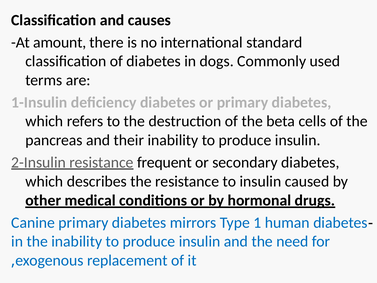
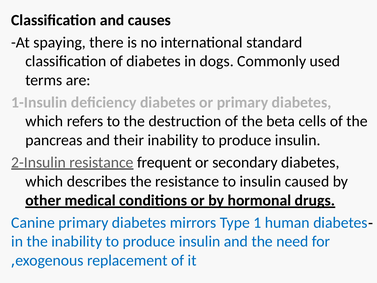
amount: amount -> spaying
